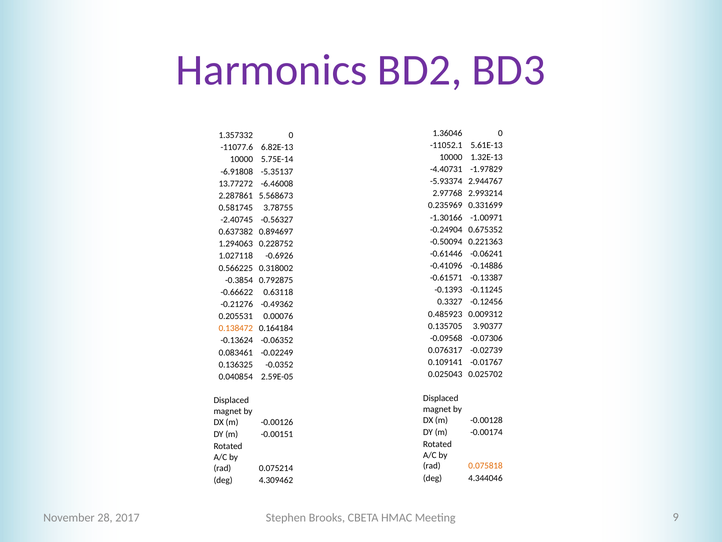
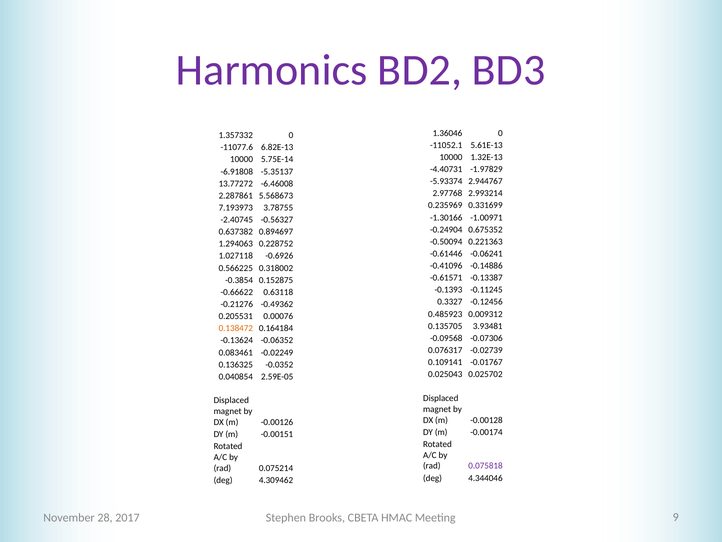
0.581745: 0.581745 -> 7.193973
0.792875: 0.792875 -> 0.152875
3.90377: 3.90377 -> 3.93481
0.075818 colour: orange -> purple
